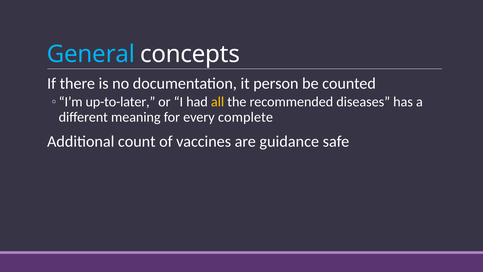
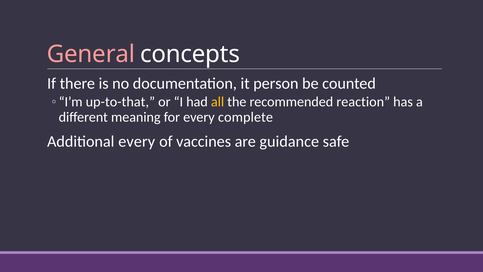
General colour: light blue -> pink
up-to-later: up-to-later -> up-to-that
diseases: diseases -> reaction
Additional count: count -> every
